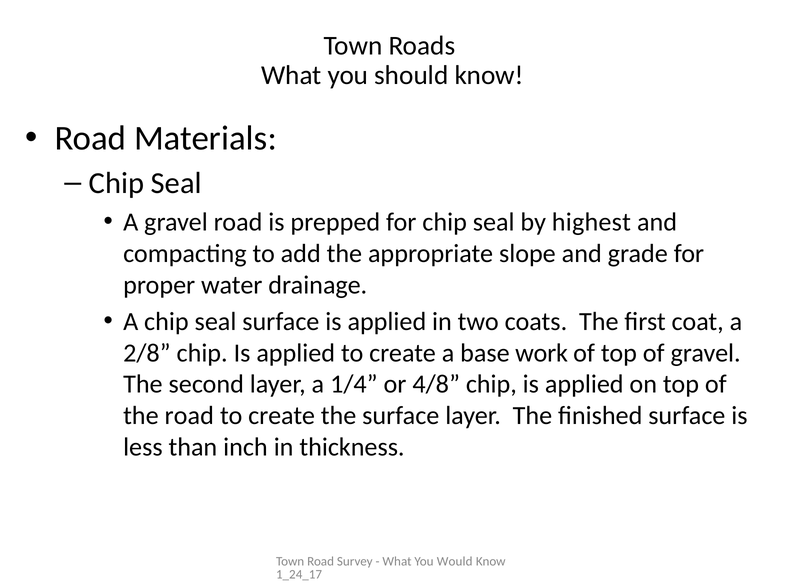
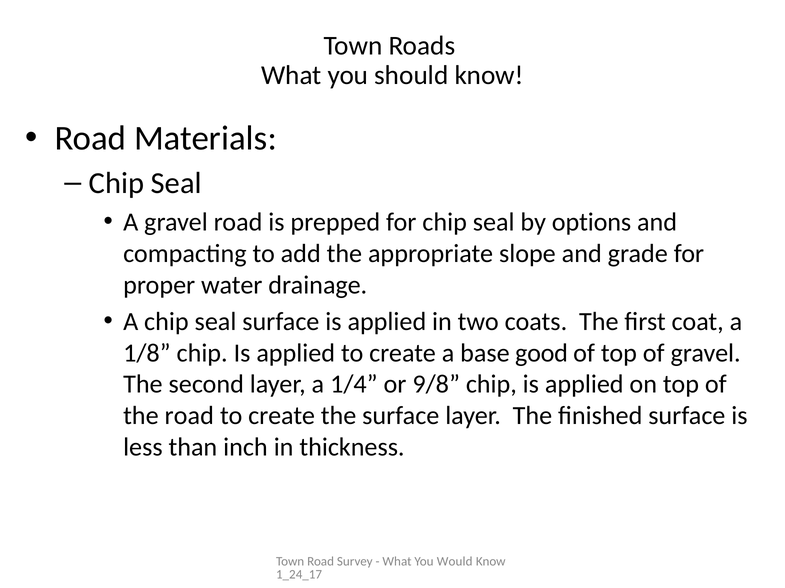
highest: highest -> options
2/8: 2/8 -> 1/8
work: work -> good
4/8: 4/8 -> 9/8
